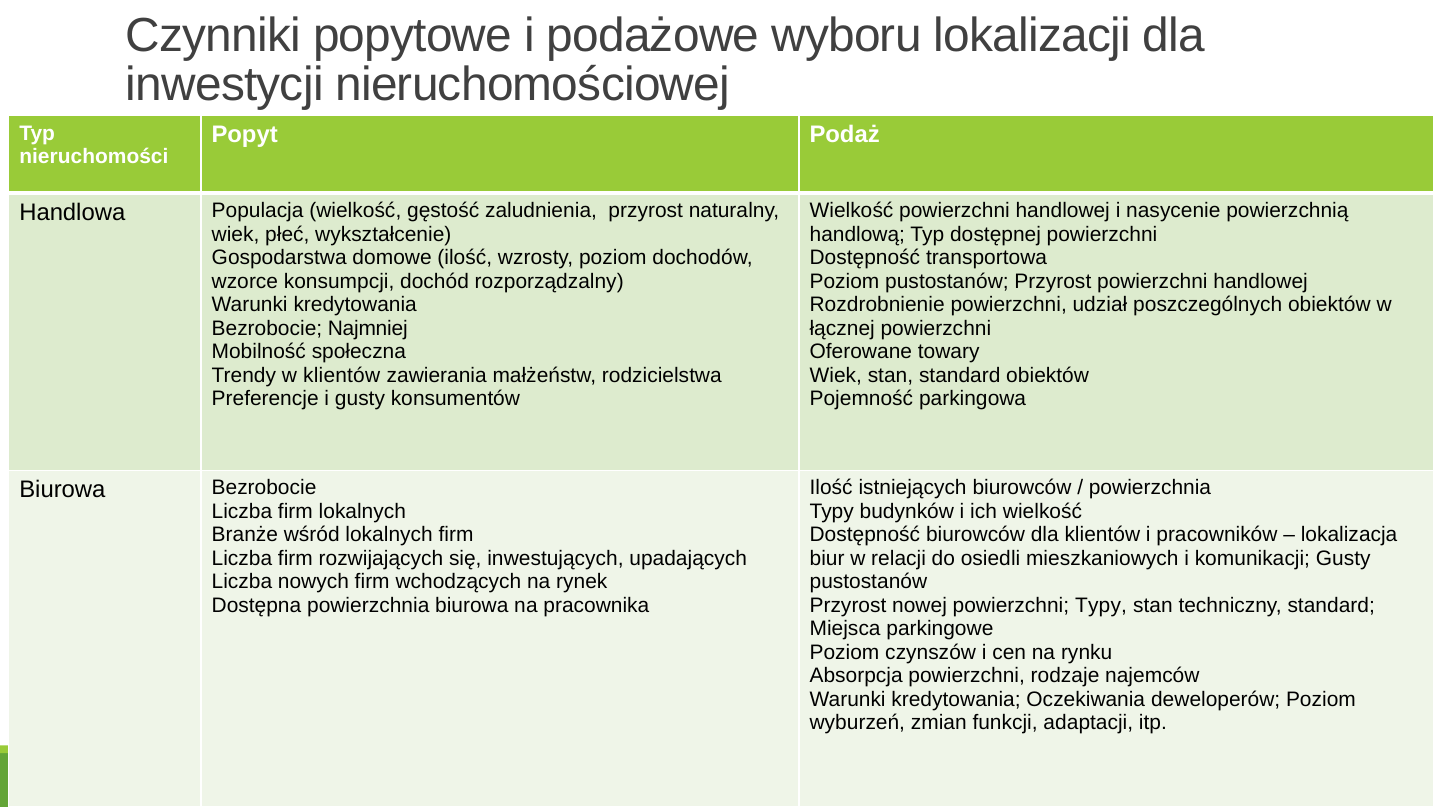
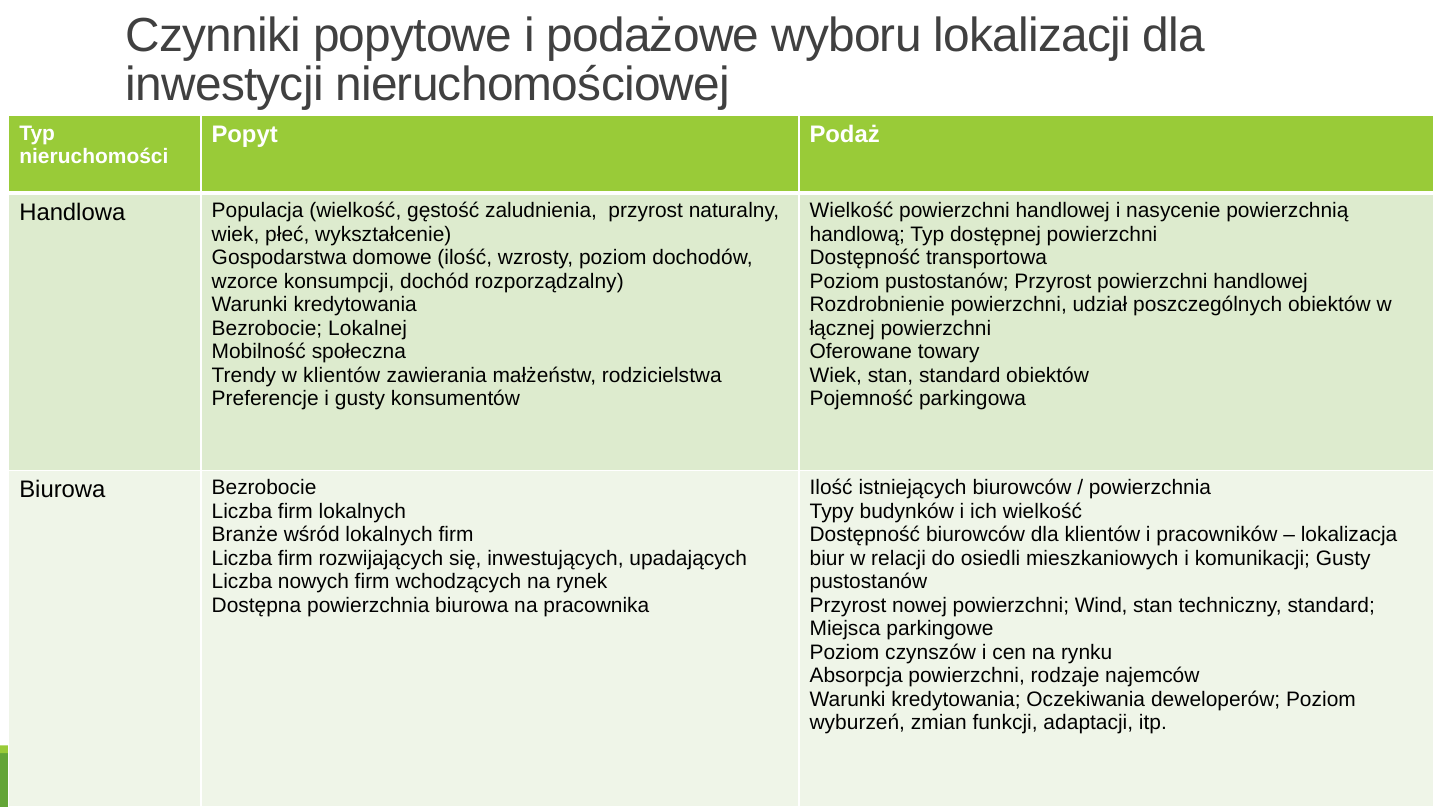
Najmniej: Najmniej -> Lokalnej
powierzchni Typy: Typy -> Wind
